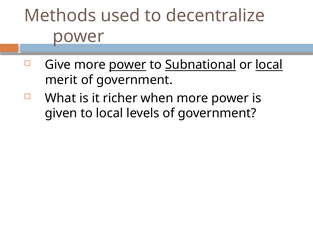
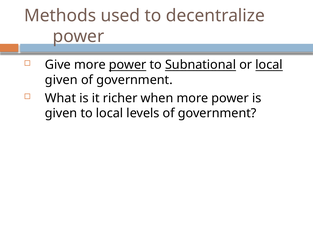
merit at (61, 80): merit -> given
